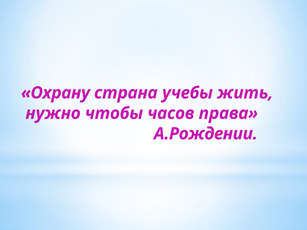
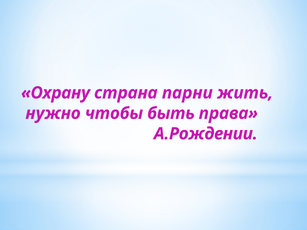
учебы: учебы -> парни
часов: часов -> быть
